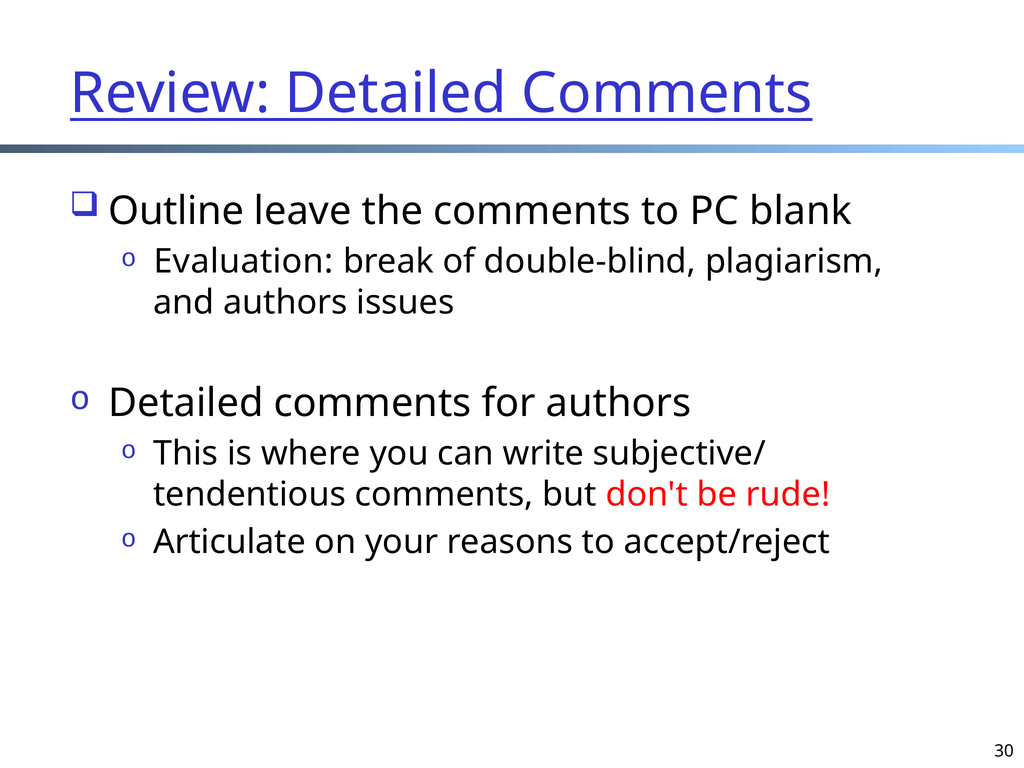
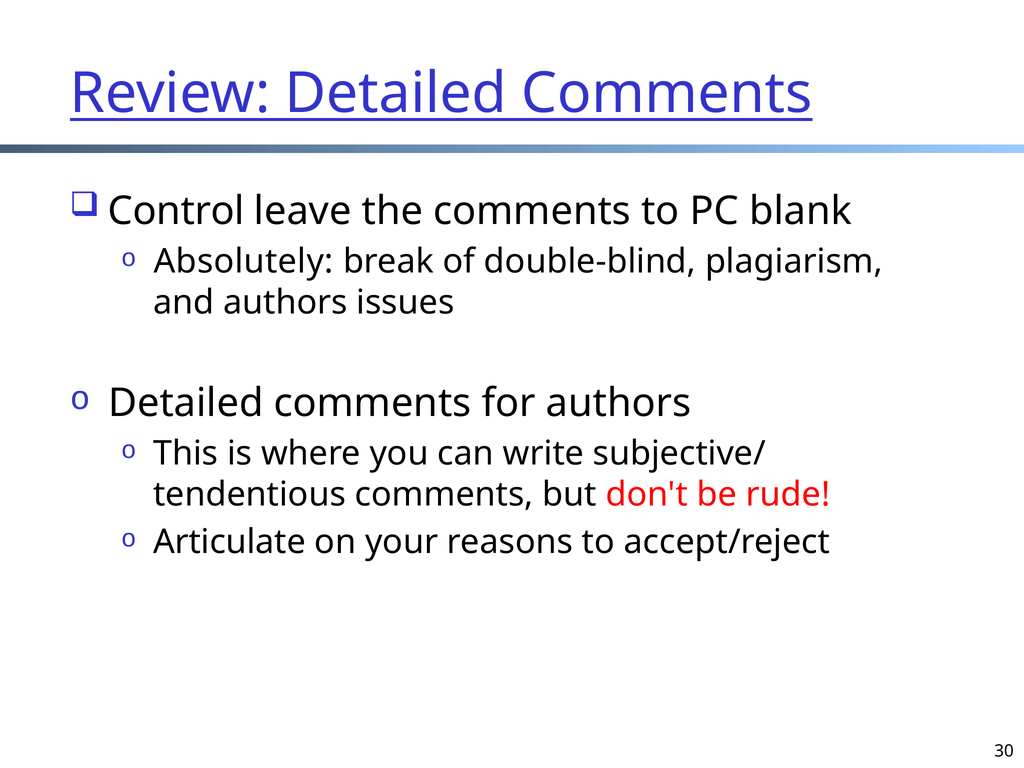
Outline: Outline -> Control
Evaluation: Evaluation -> Absolutely
